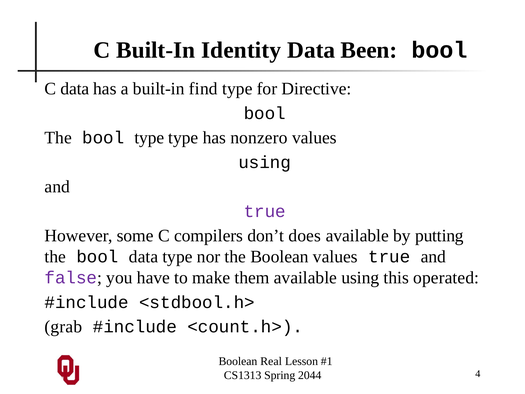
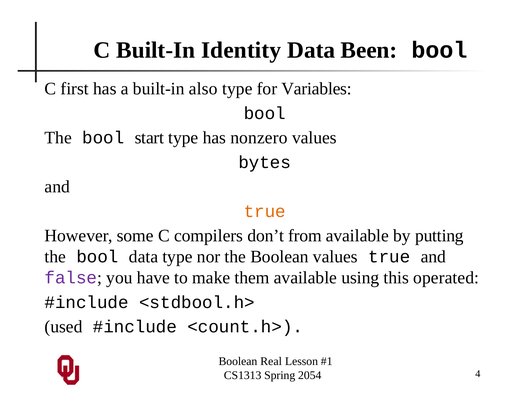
C data: data -> first
find: find -> also
Directive: Directive -> Variables
bool type: type -> start
using at (265, 162): using -> bytes
true at (265, 211) colour: purple -> orange
does: does -> from
grab: grab -> used
2044: 2044 -> 2054
